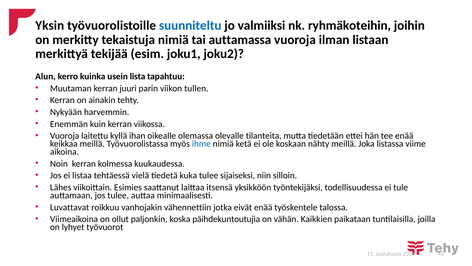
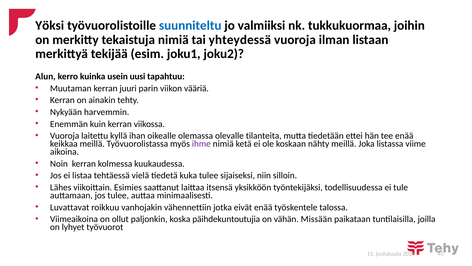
Yksin: Yksin -> Yöksi
ryhmäkoteihin: ryhmäkoteihin -> tukkukuormaa
auttamassa: auttamassa -> yhteydessä
lista: lista -> uusi
tullen: tullen -> vääriä
ihme colour: blue -> purple
Kaikkien: Kaikkien -> Missään
